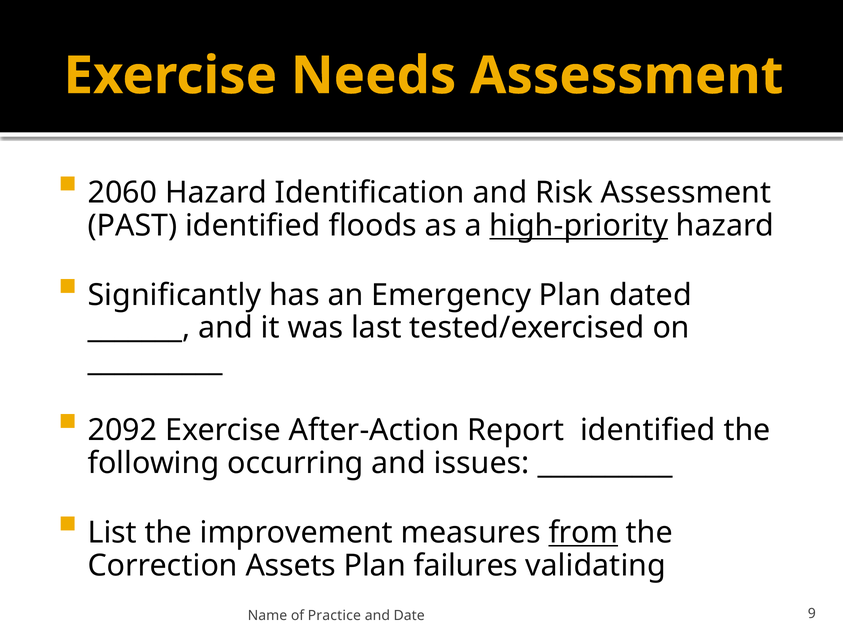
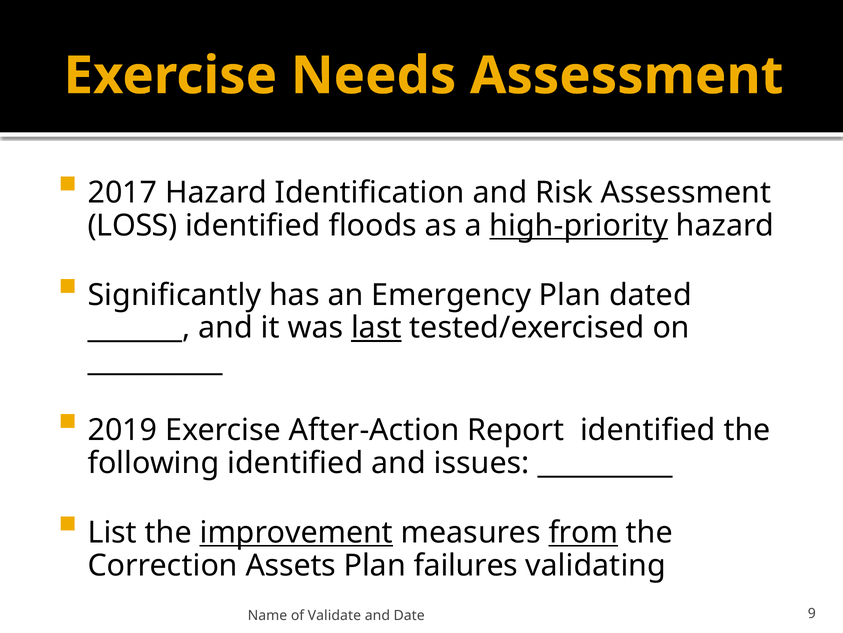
2060: 2060 -> 2017
PAST: PAST -> LOSS
last underline: none -> present
2092: 2092 -> 2019
following occurring: occurring -> identified
improvement underline: none -> present
Practice: Practice -> Validate
